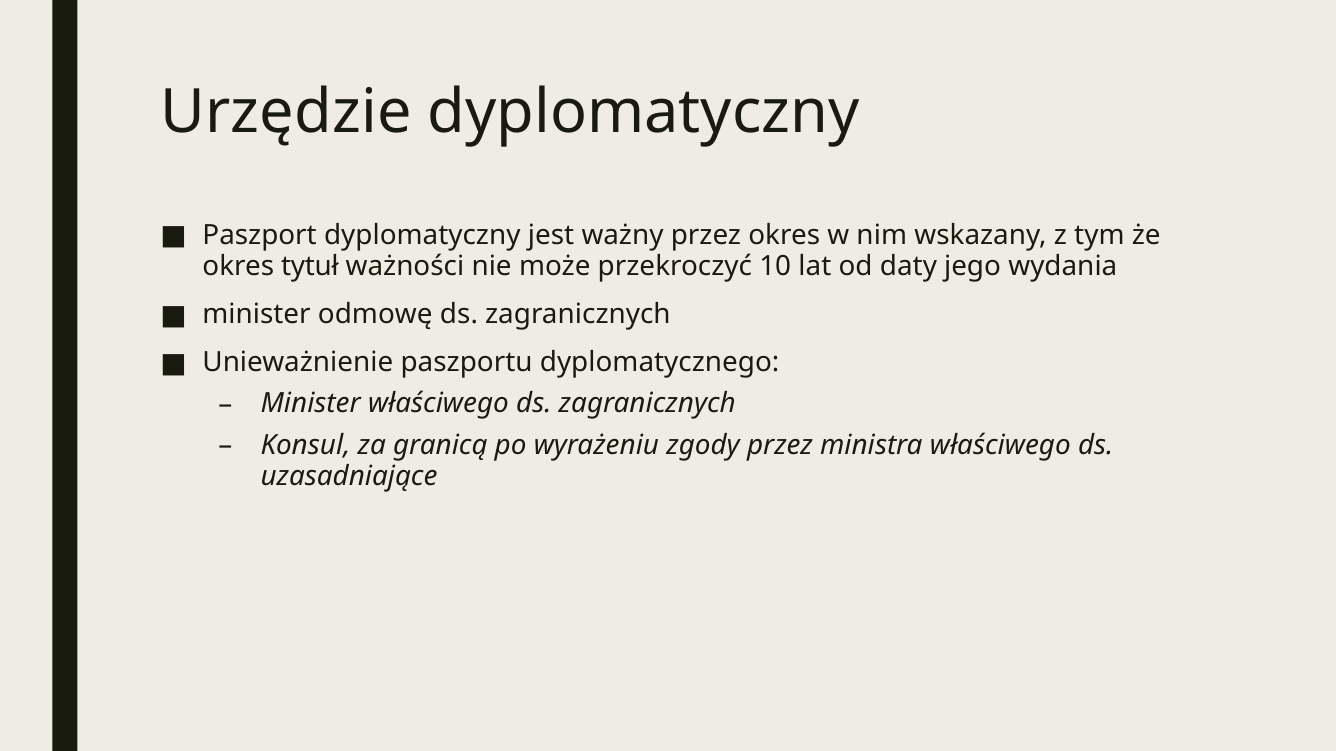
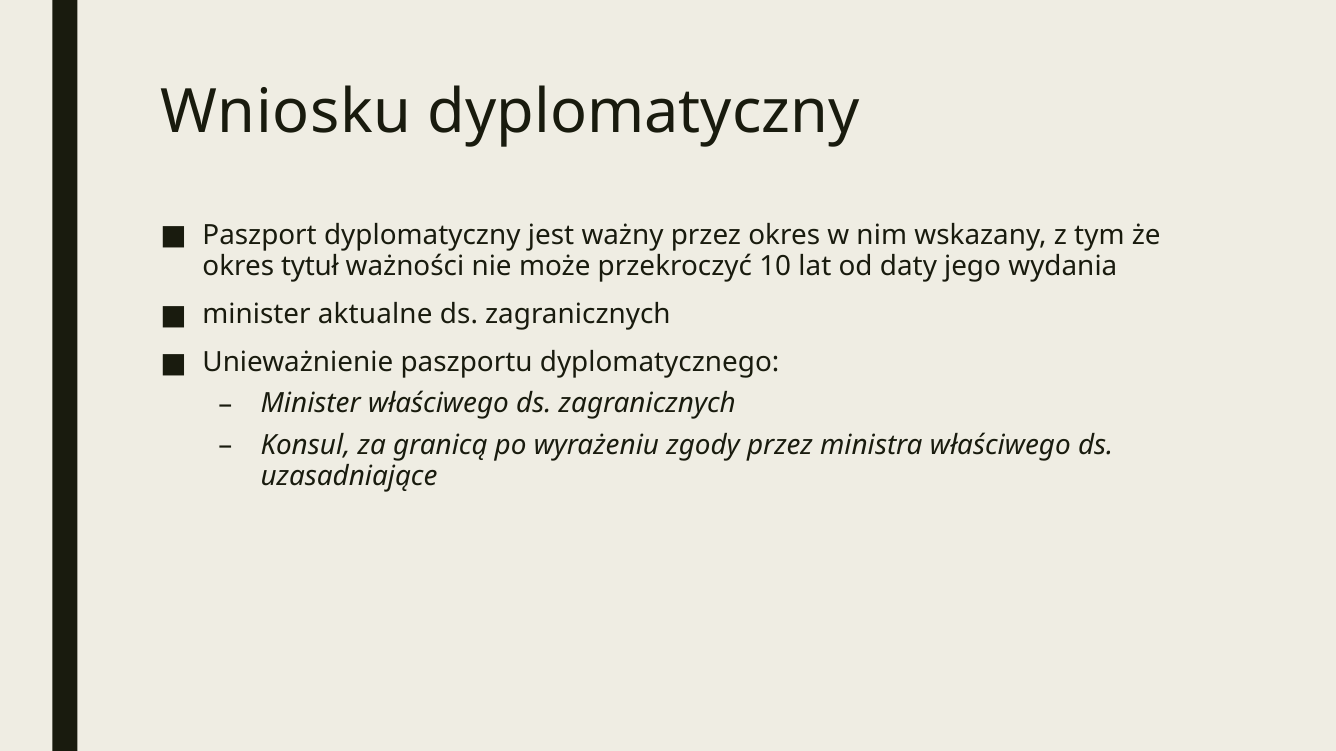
Urzędzie: Urzędzie -> Wniosku
odmowę: odmowę -> aktualne
